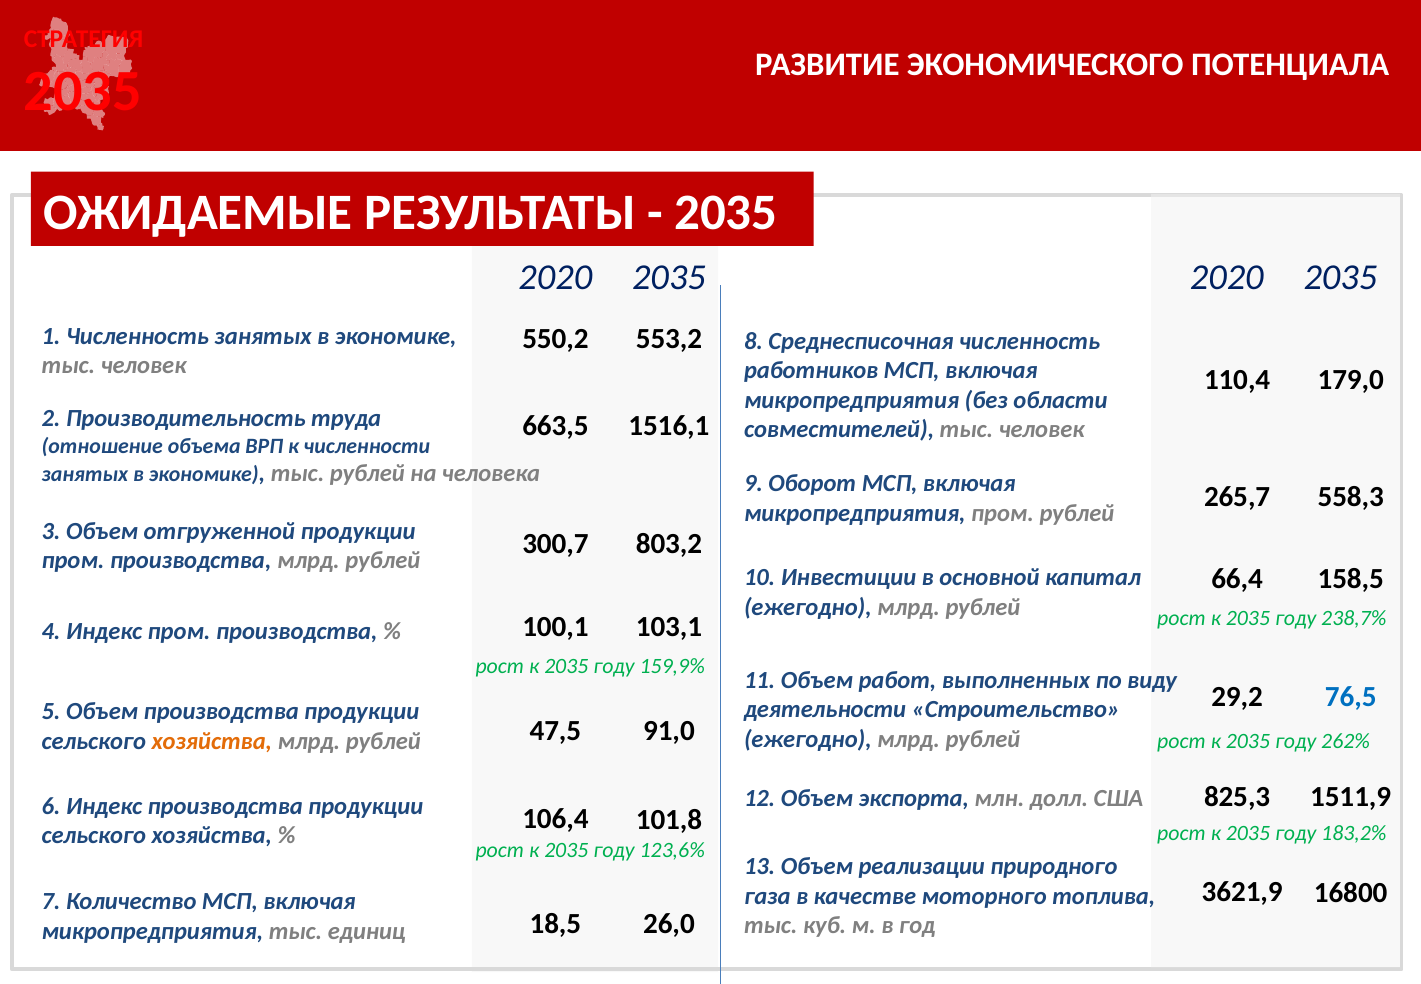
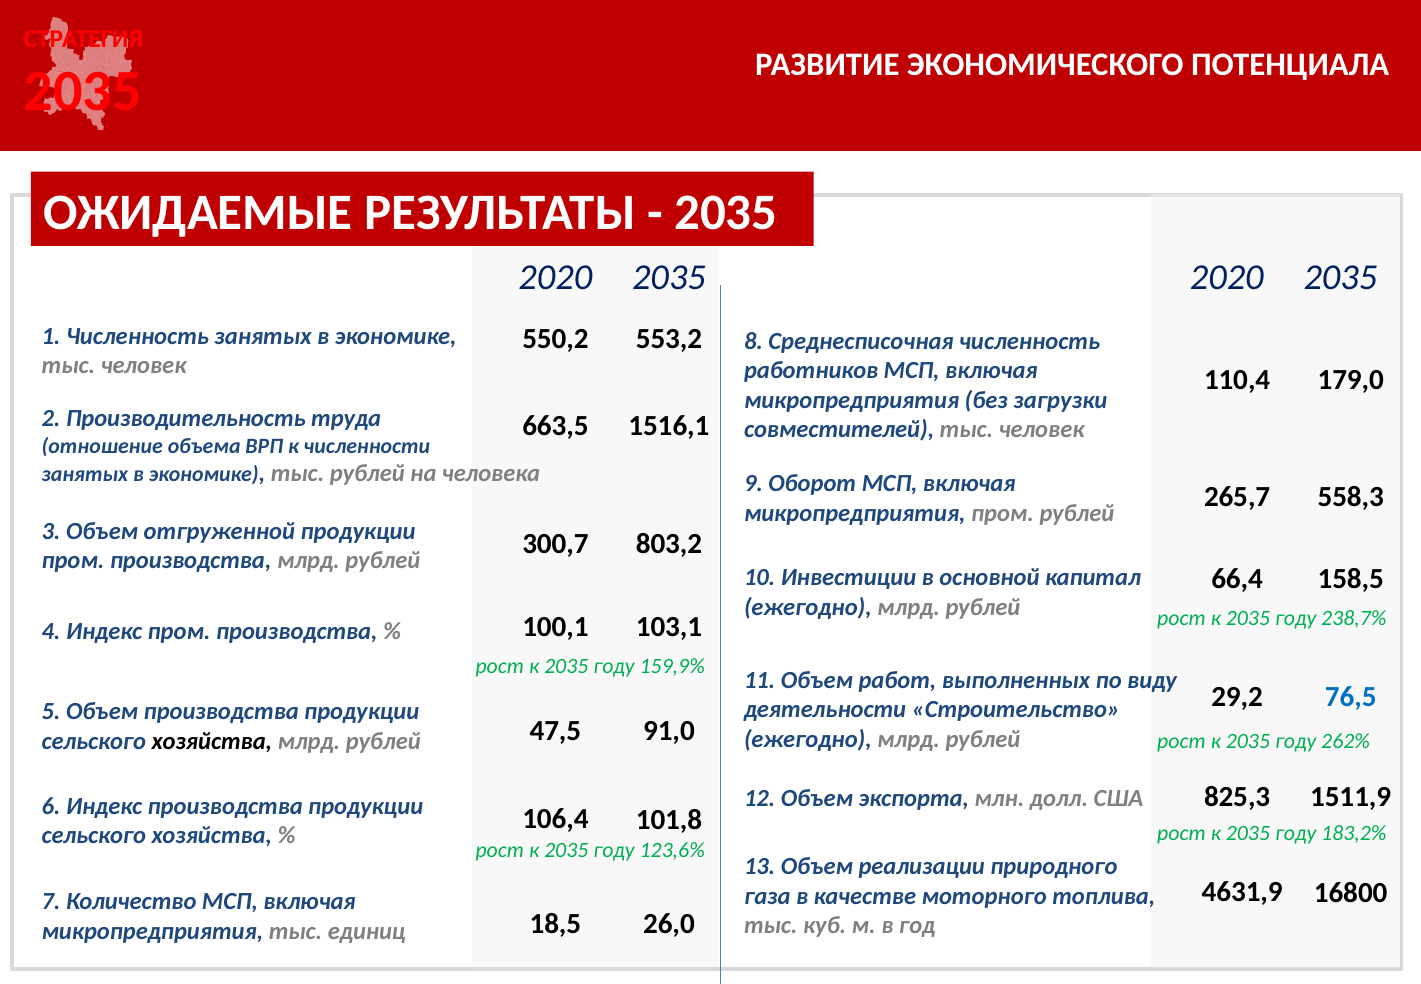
области: области -> загрузки
хозяйства at (212, 741) colour: orange -> black
3621,9: 3621,9 -> 4631,9
